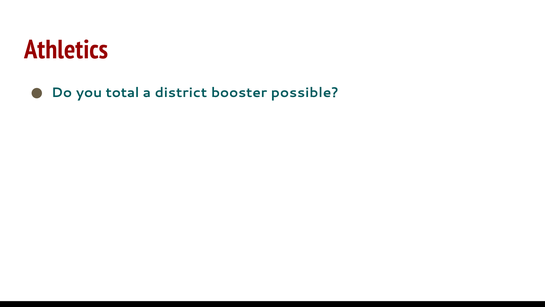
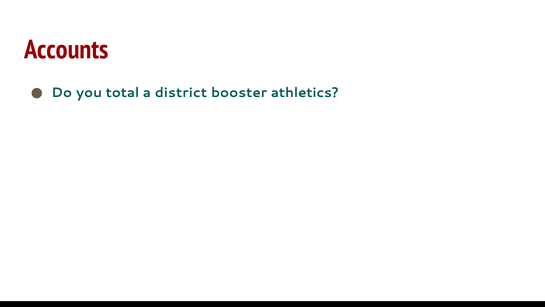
Athletics: Athletics -> Accounts
possible: possible -> athletics
